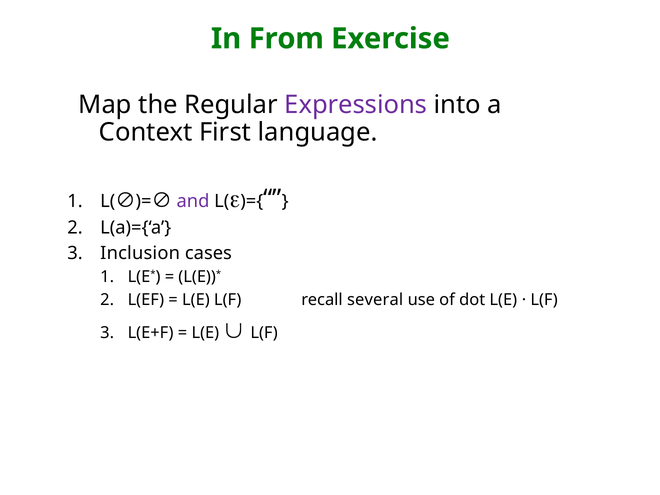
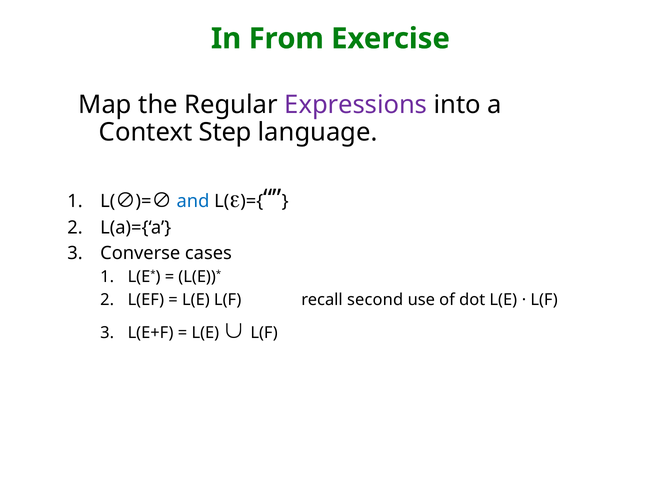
First: First -> Step
and colour: purple -> blue
Inclusion: Inclusion -> Converse
several: several -> second
